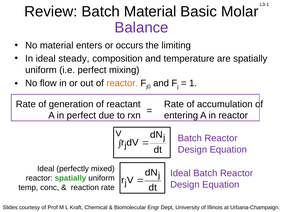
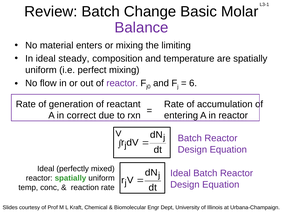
Batch Material: Material -> Change
or occurs: occurs -> mixing
reactor at (122, 83) colour: orange -> purple
1: 1 -> 6
in perfect: perfect -> correct
